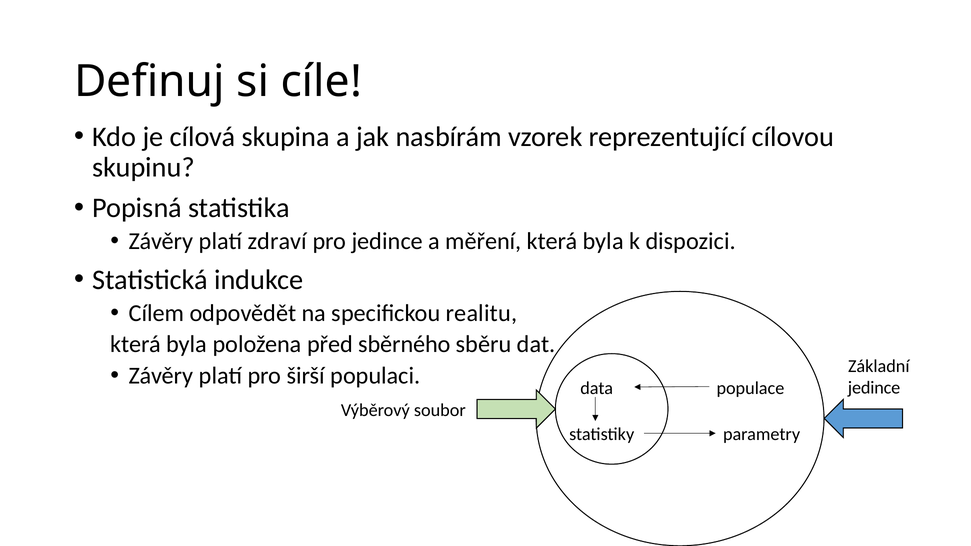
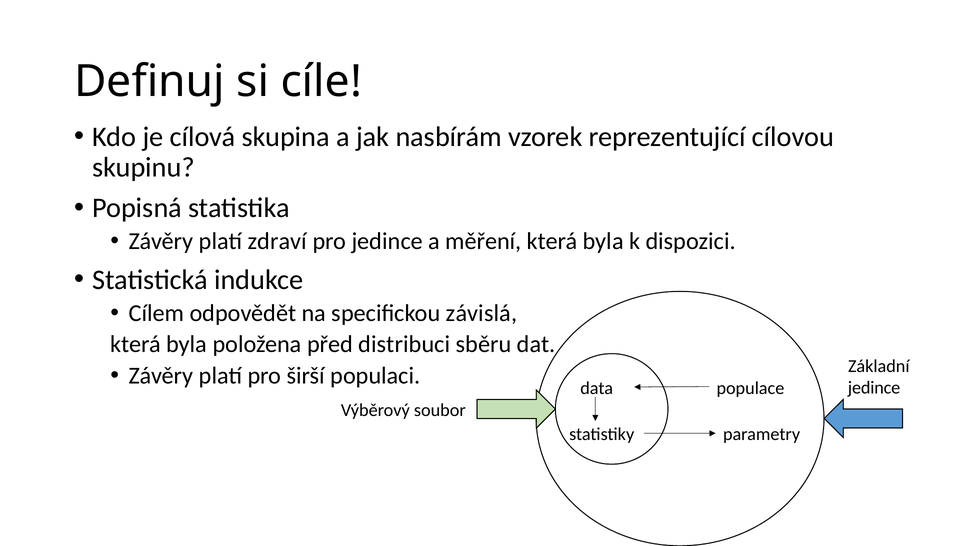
realitu: realitu -> závislá
sběrného: sběrného -> distribuci
